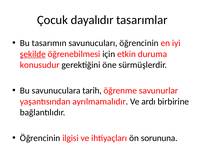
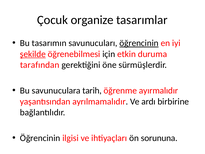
dayalıdır: dayalıdır -> organize
öğrencinin at (139, 43) underline: none -> present
konusudur: konusudur -> tarafından
savunurlar: savunurlar -> ayırmalıdır
